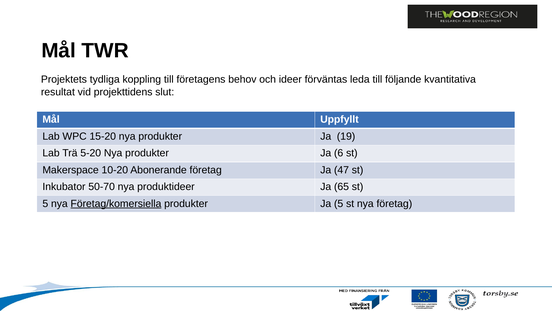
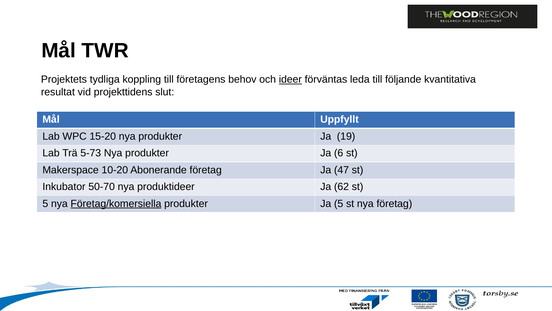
ideer underline: none -> present
5-20: 5-20 -> 5-73
65: 65 -> 62
